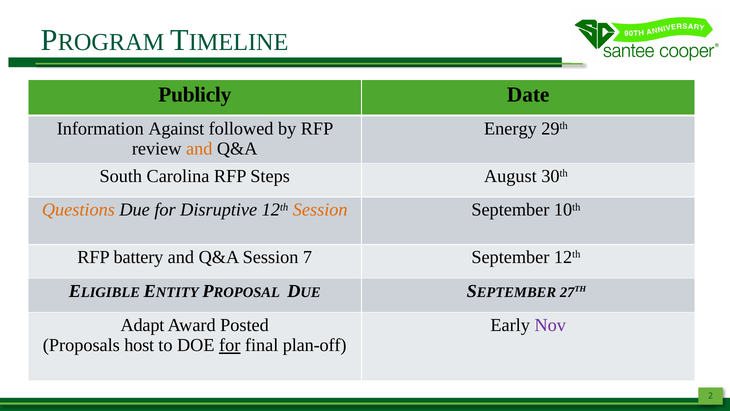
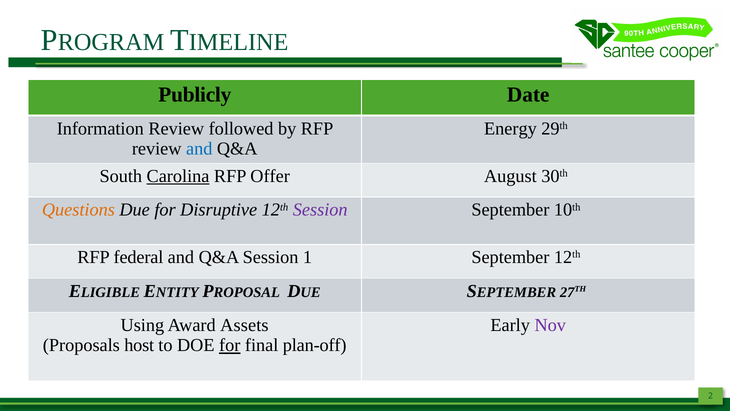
Information Against: Against -> Review
and at (199, 149) colour: orange -> blue
Carolina underline: none -> present
Steps: Steps -> Offer
Session at (320, 210) colour: orange -> purple
battery: battery -> federal
7: 7 -> 1
Adapt: Adapt -> Using
Posted: Posted -> Assets
